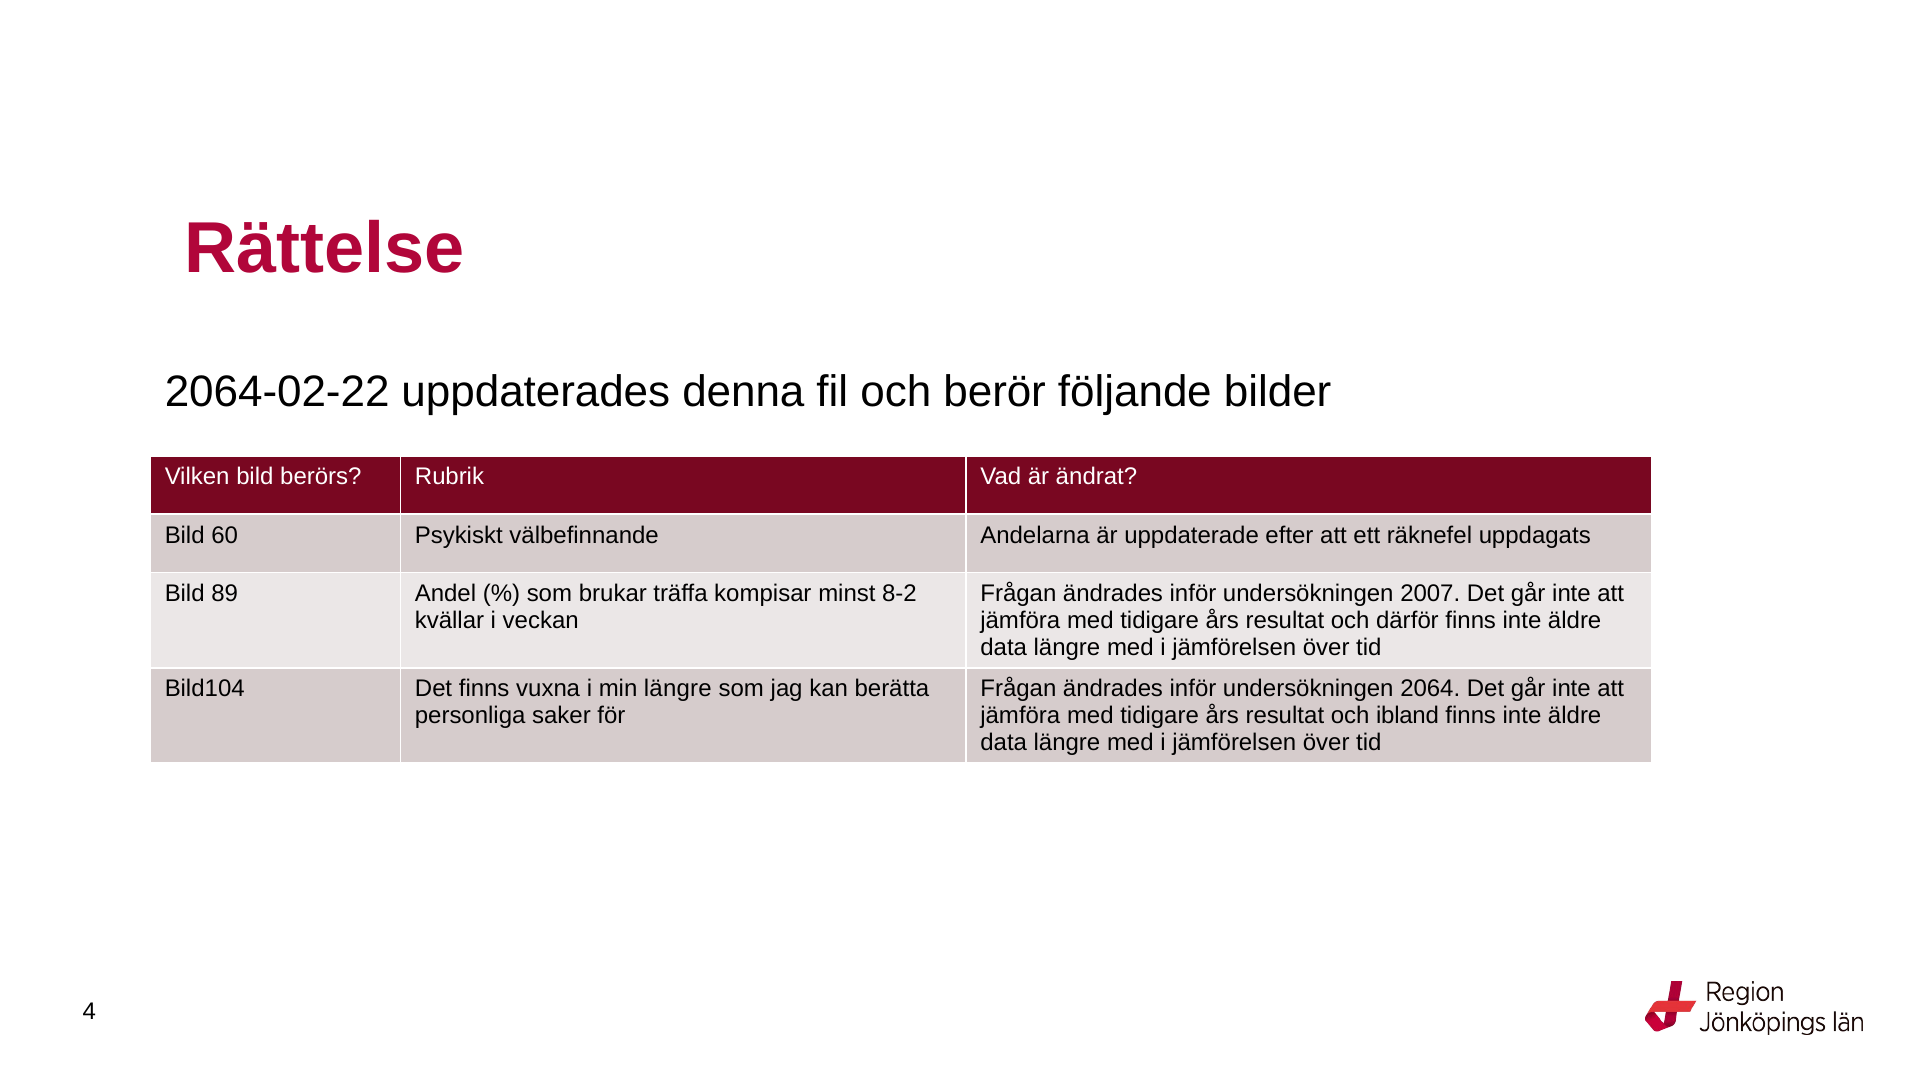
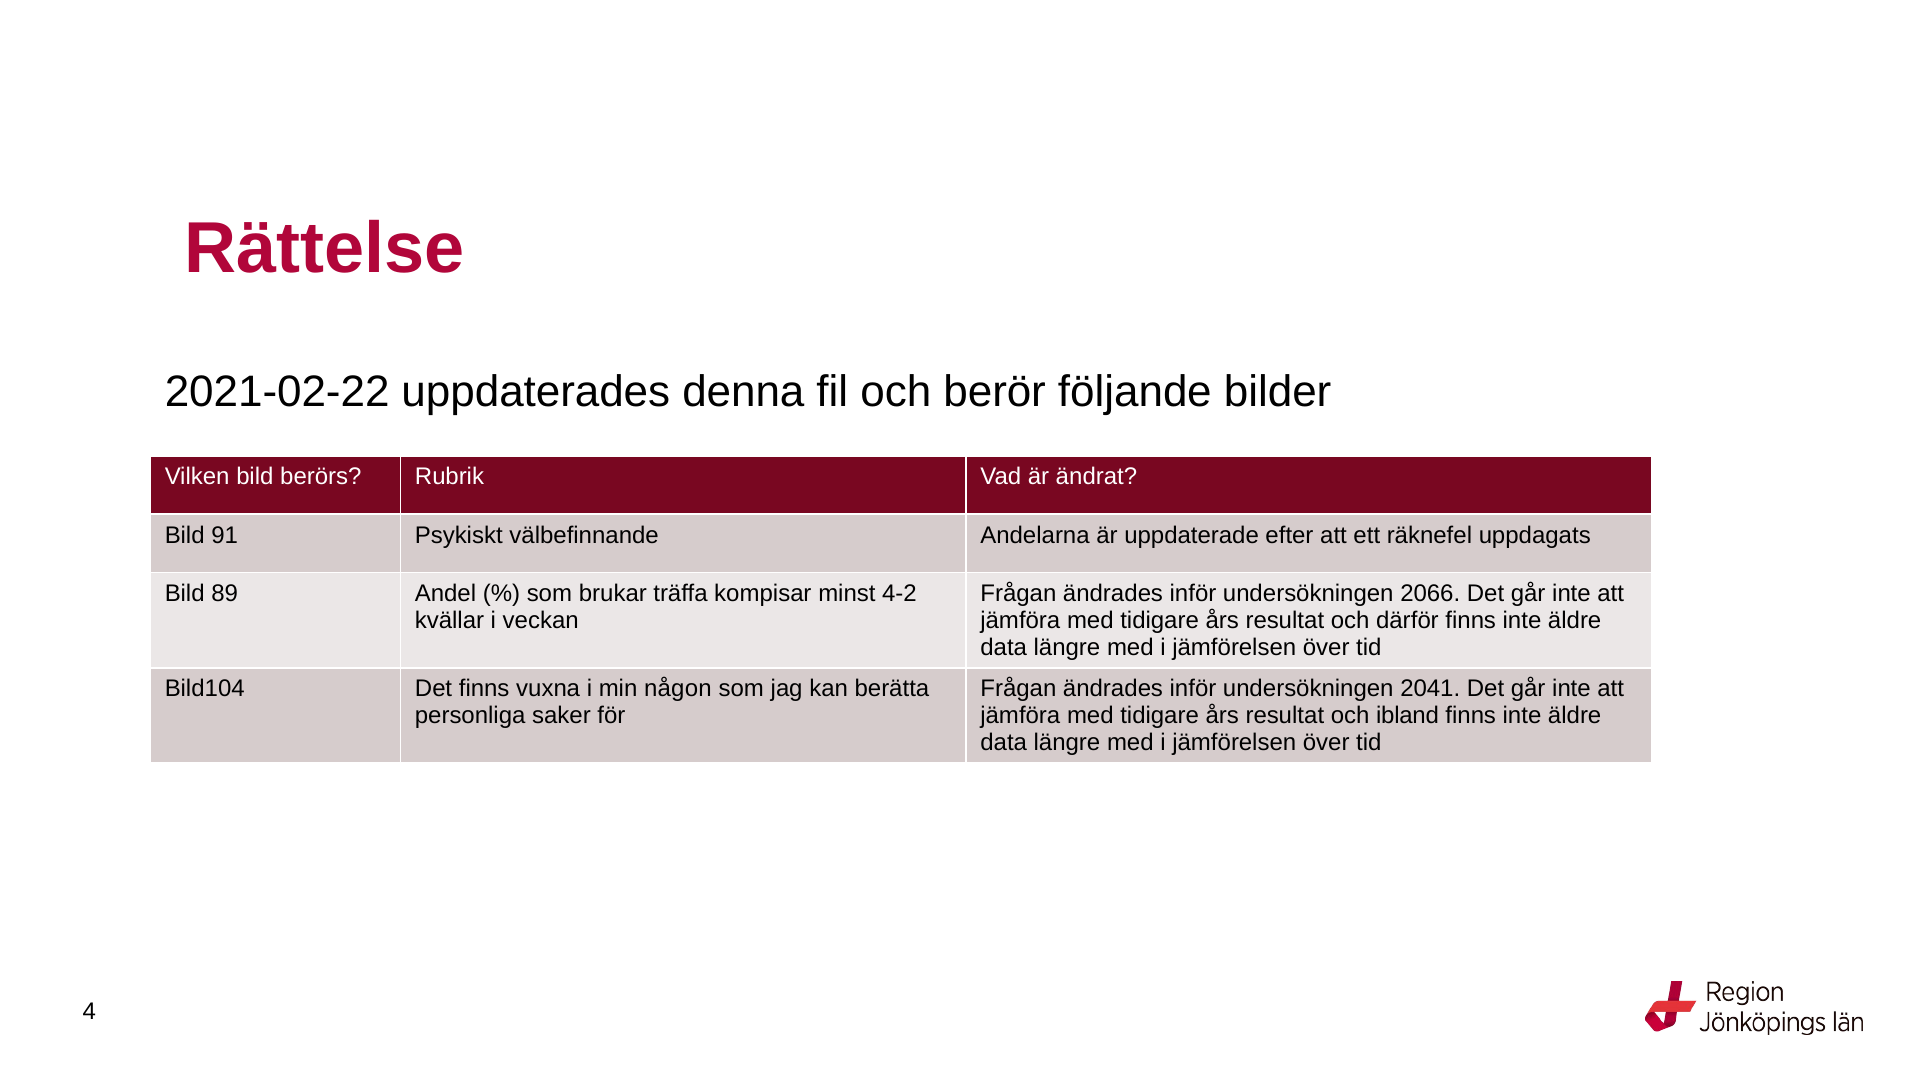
2064-02-22: 2064-02-22 -> 2021-02-22
60: 60 -> 91
8-2: 8-2 -> 4-2
2007: 2007 -> 2066
min längre: längre -> någon
2064: 2064 -> 2041
